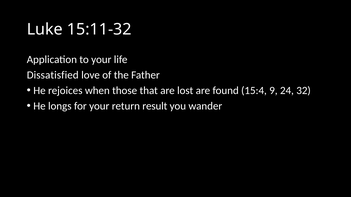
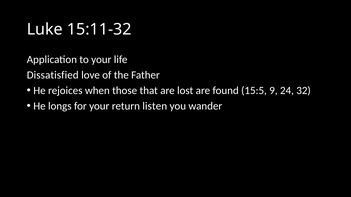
15:4: 15:4 -> 15:5
result: result -> listen
